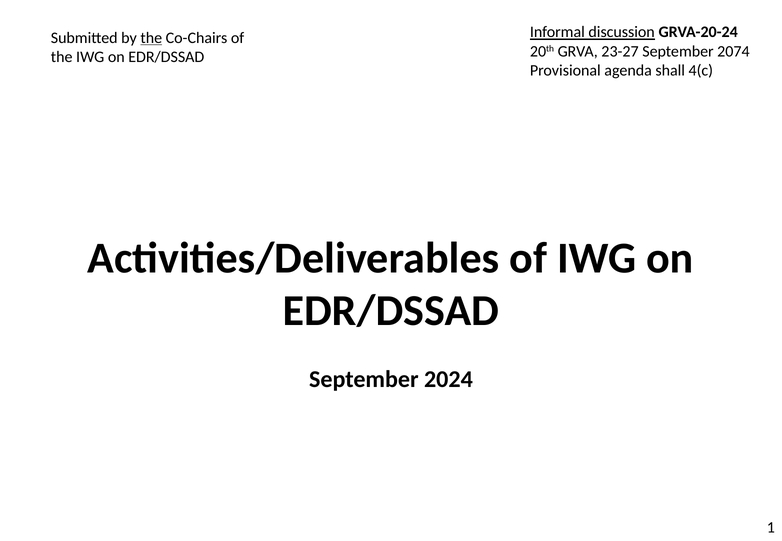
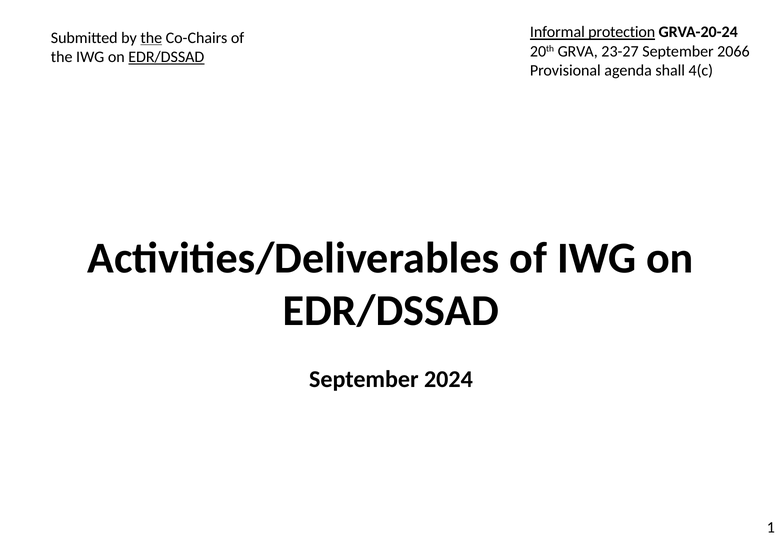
discussion: discussion -> protection
2074: 2074 -> 2066
EDR/DSSAD at (166, 57) underline: none -> present
